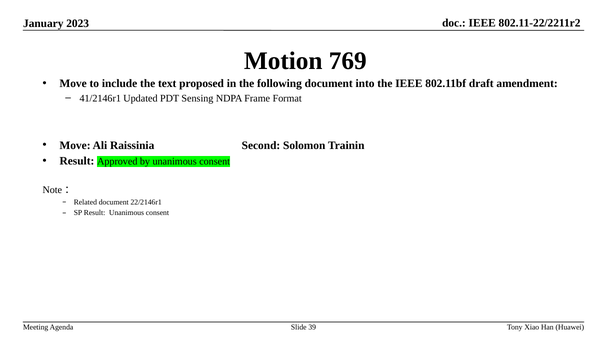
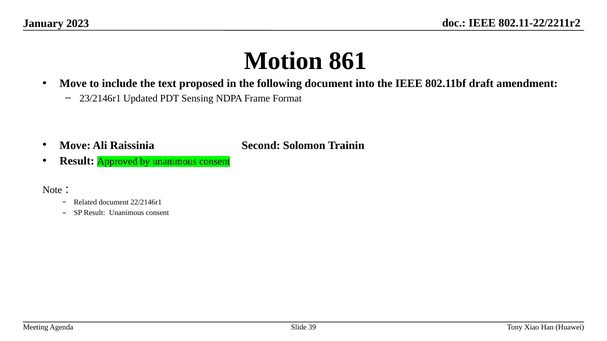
769: 769 -> 861
41/2146r1: 41/2146r1 -> 23/2146r1
